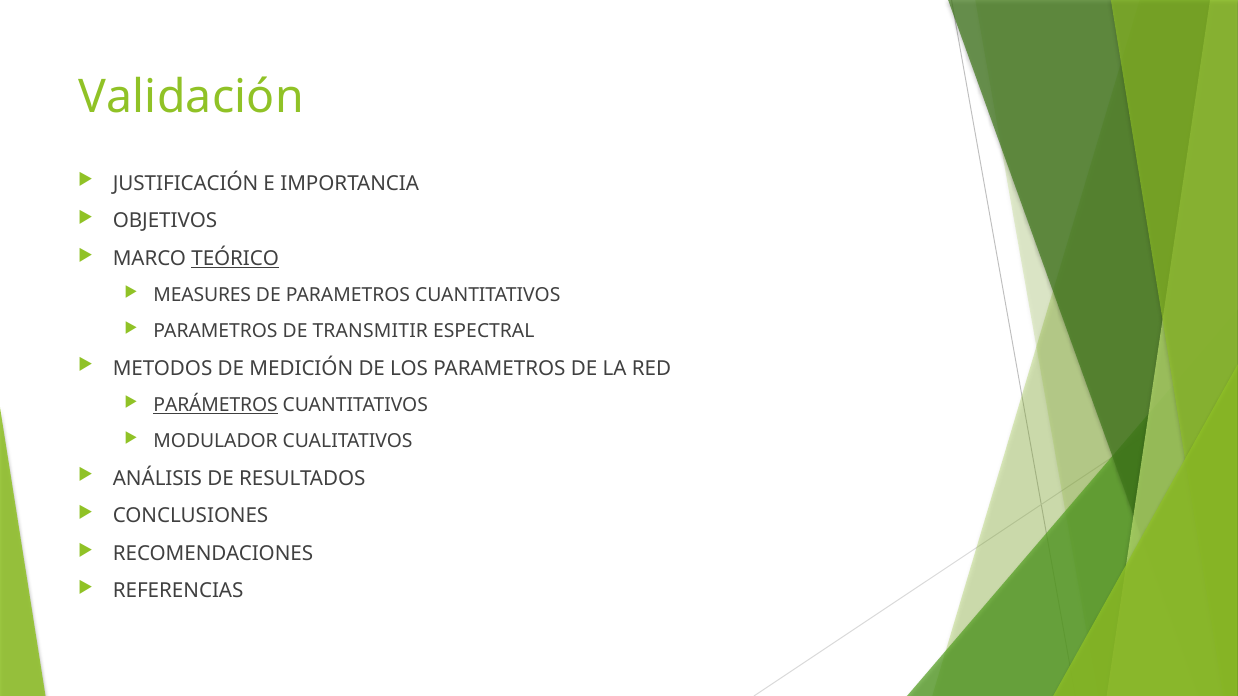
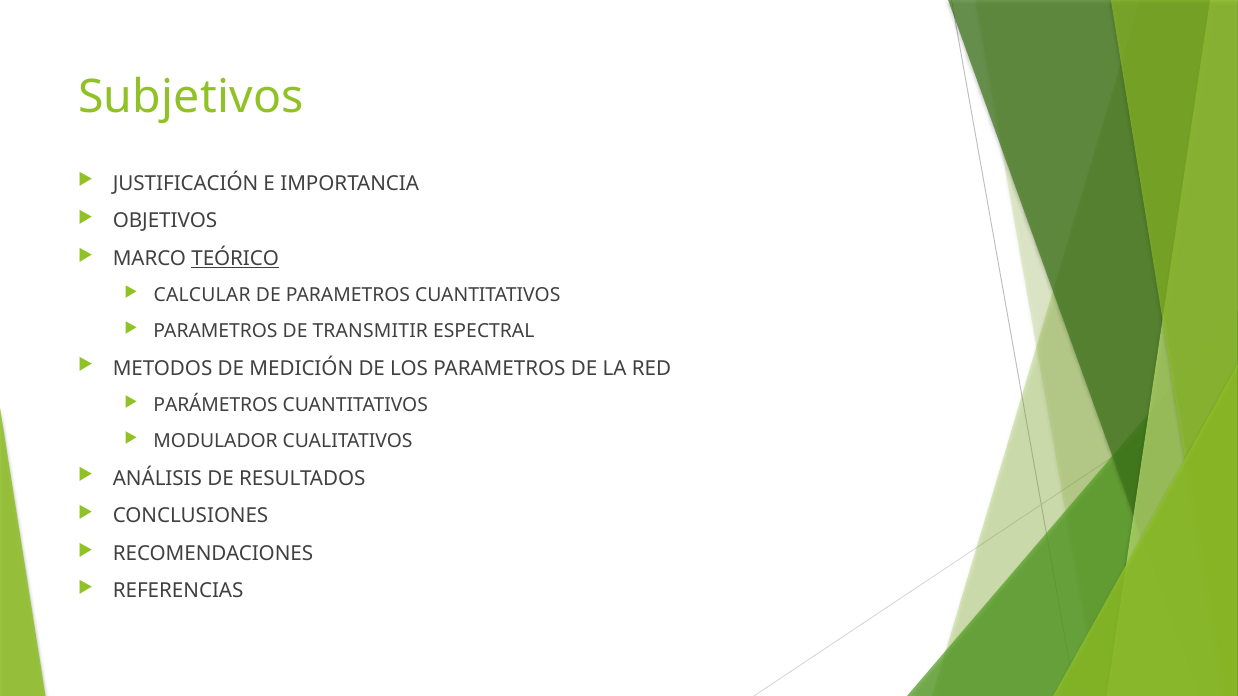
Validación: Validación -> Subjetivos
MEASURES: MEASURES -> CALCULAR
PARÁMETROS underline: present -> none
